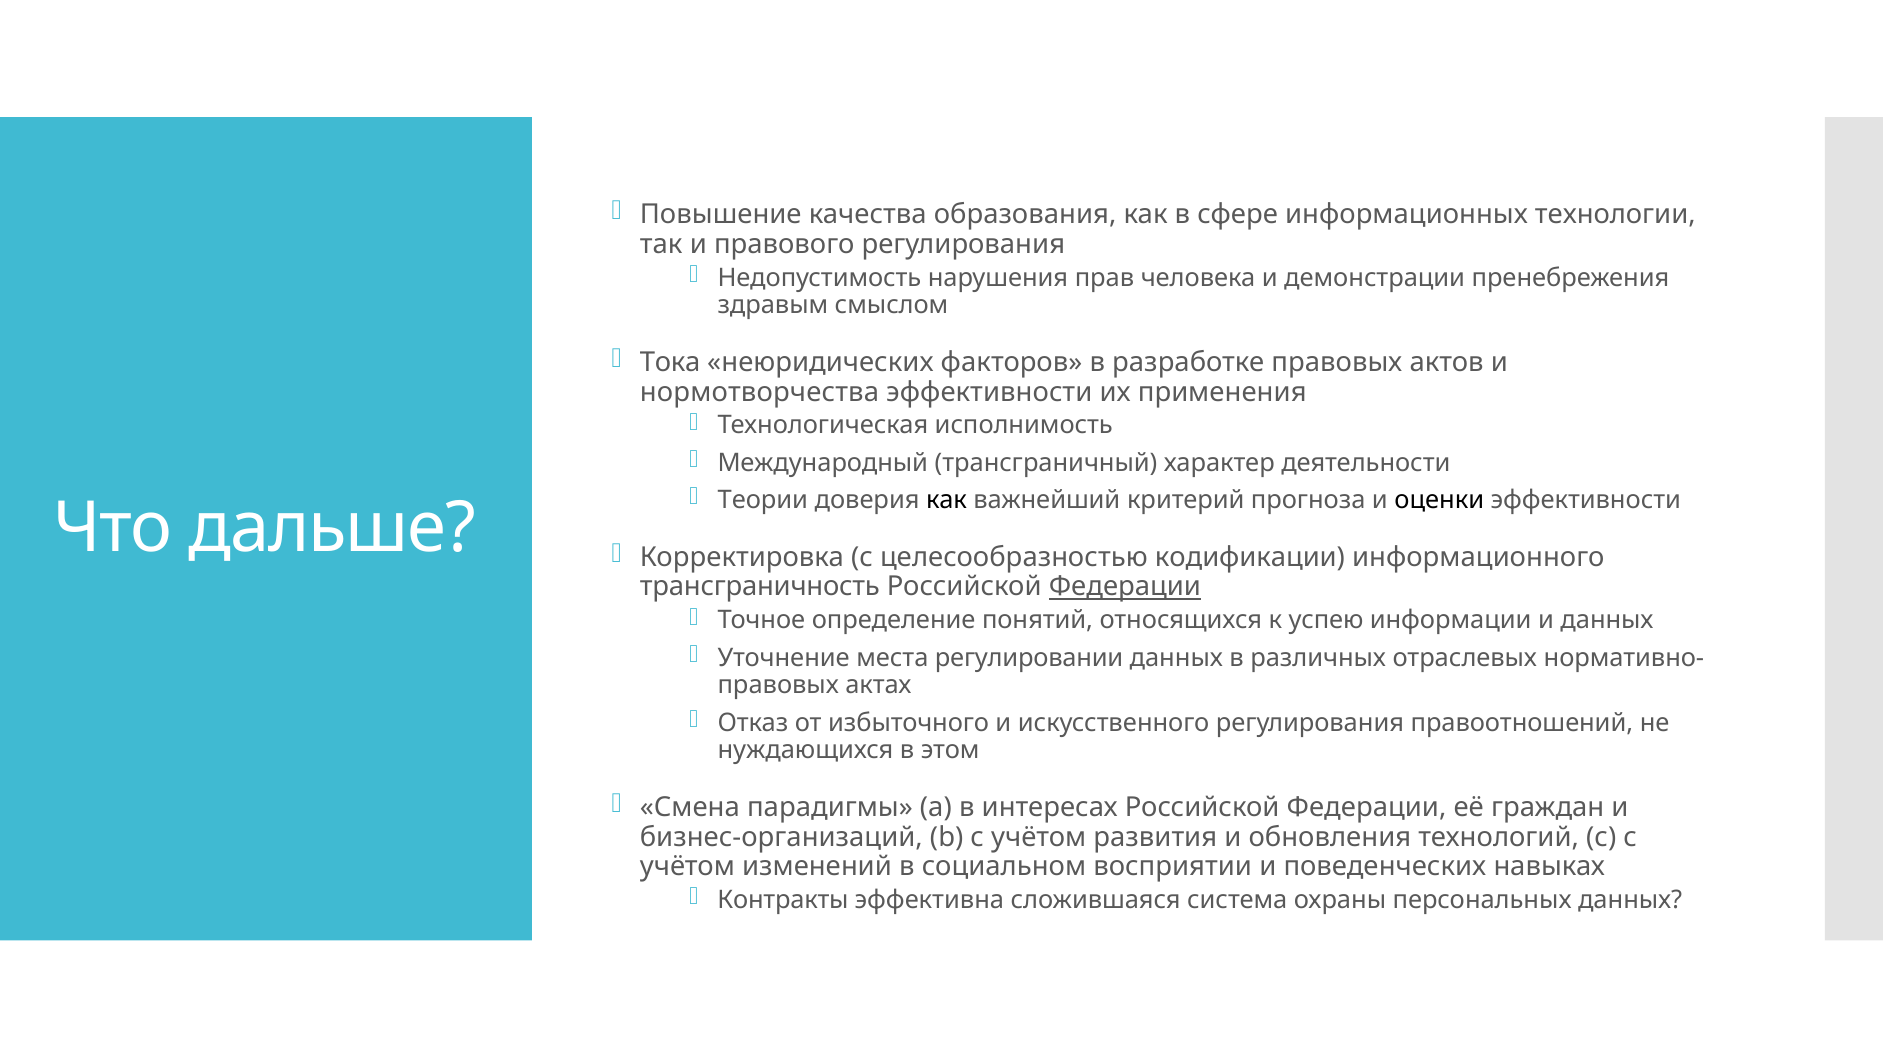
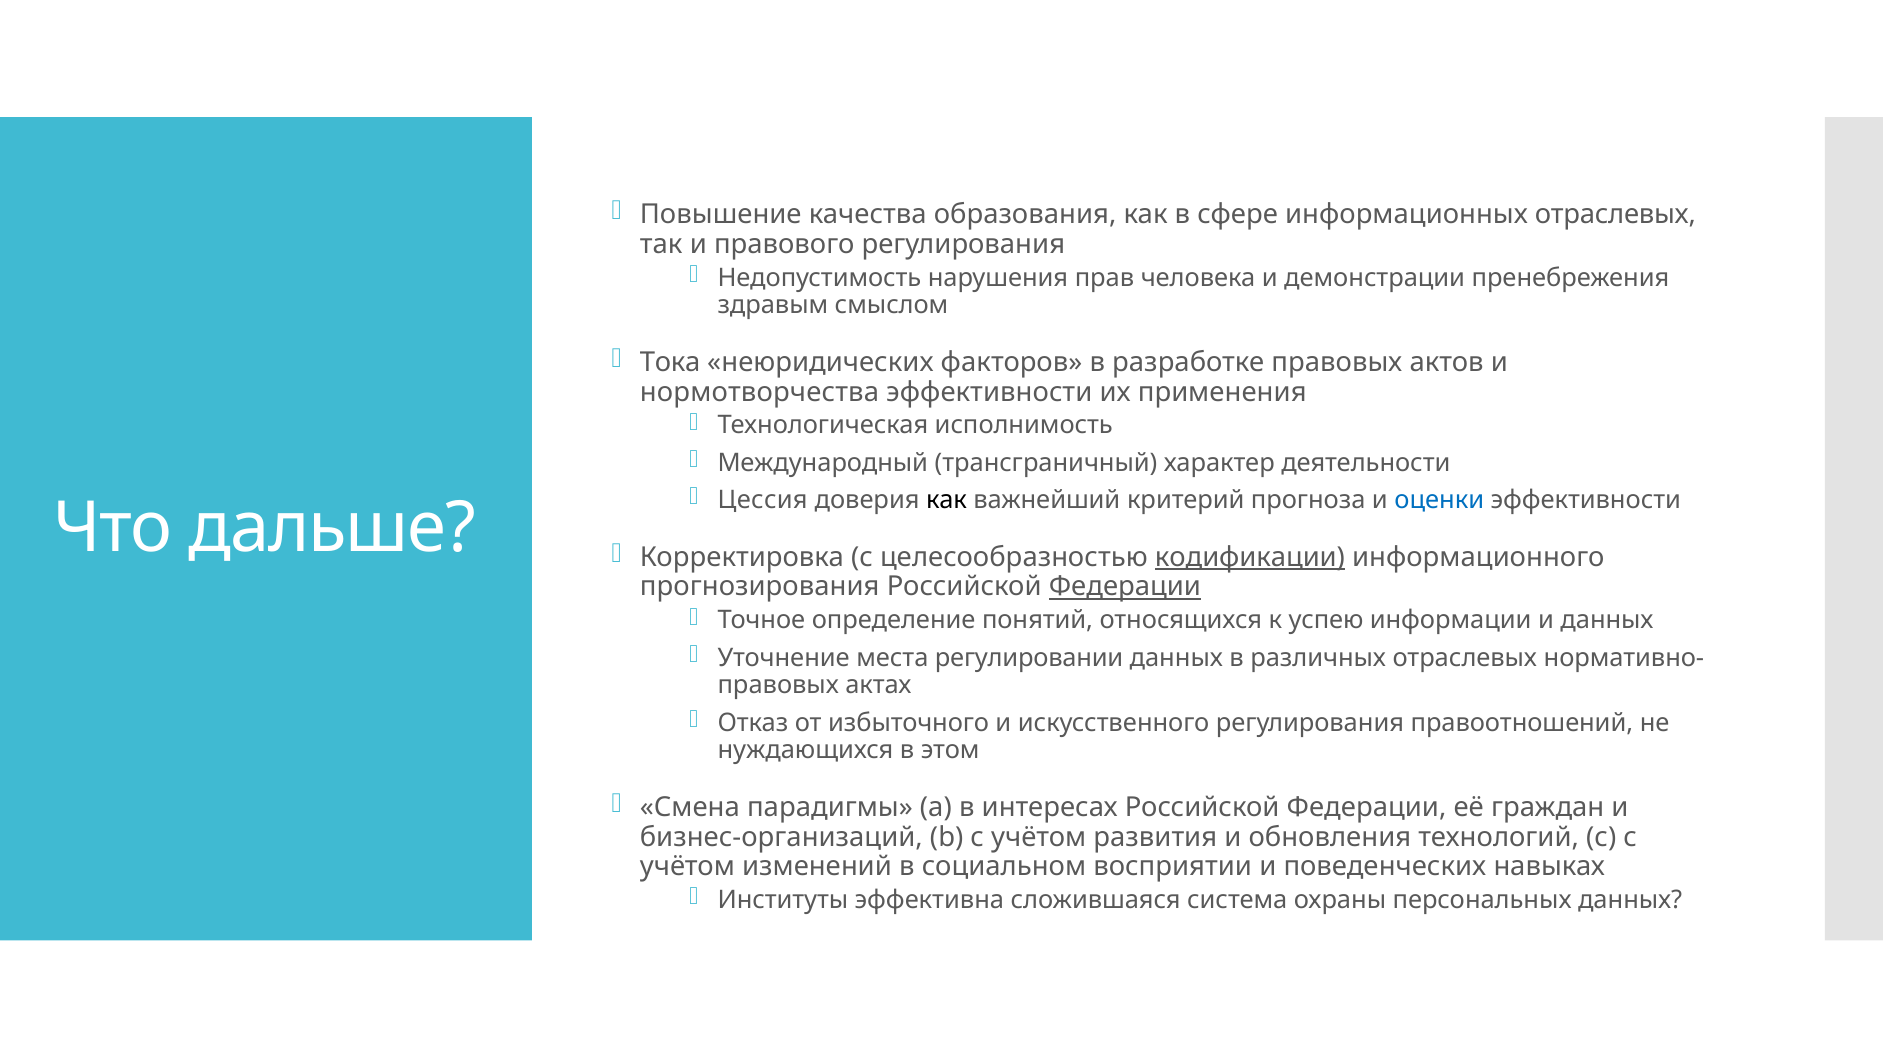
информационных технологии: технологии -> отраслевых
Теории: Теории -> Цессия
оценки colour: black -> blue
кодификации underline: none -> present
трансграничность: трансграничность -> прогнозирования
Контракты: Контракты -> Институты
